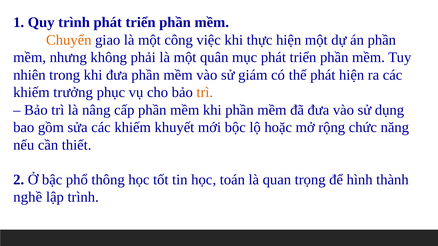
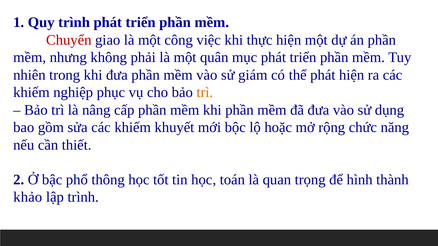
Chuyển colour: orange -> red
trưởng: trưởng -> nghiệp
nghề: nghề -> khảo
